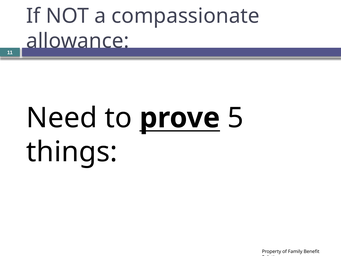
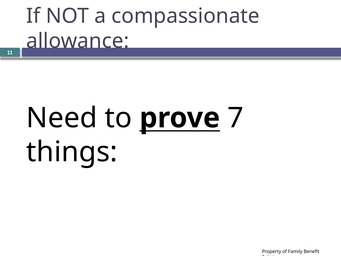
5: 5 -> 7
